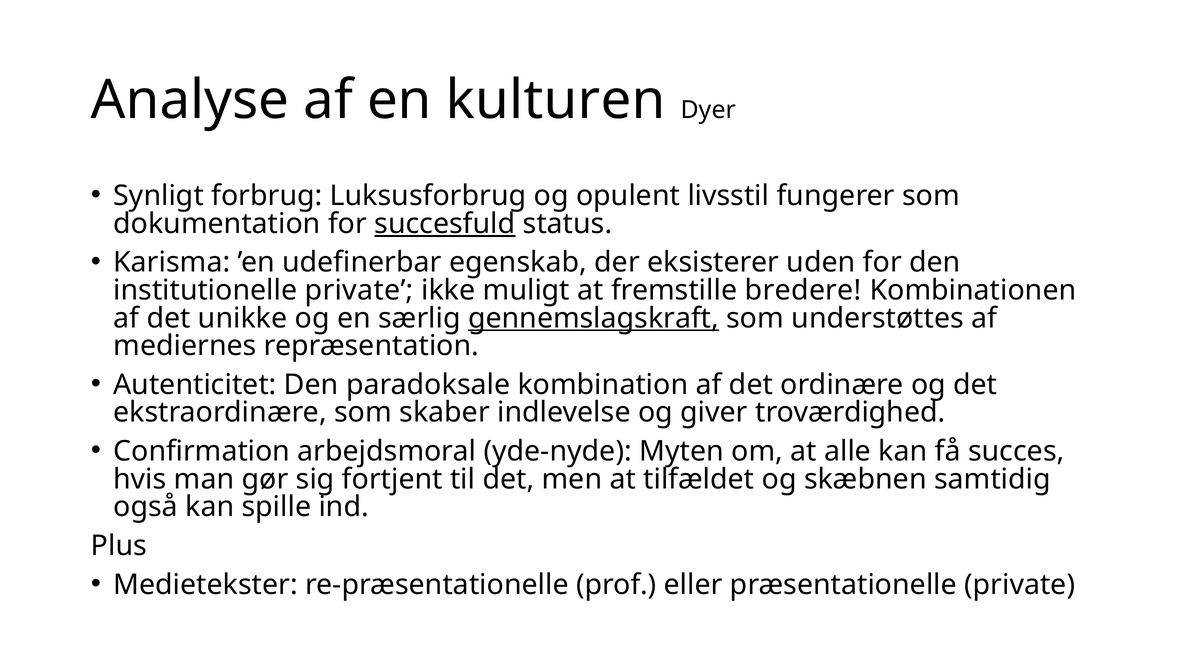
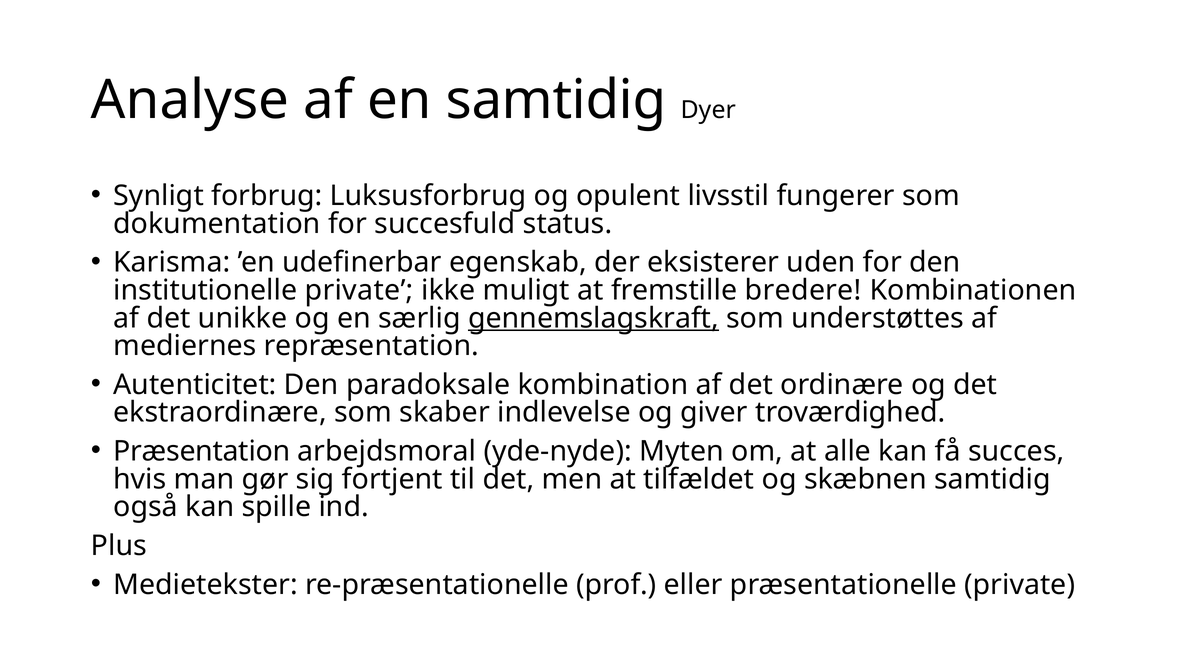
en kulturen: kulturen -> samtidig
succesfuld underline: present -> none
Confirmation: Confirmation -> Præsentation
